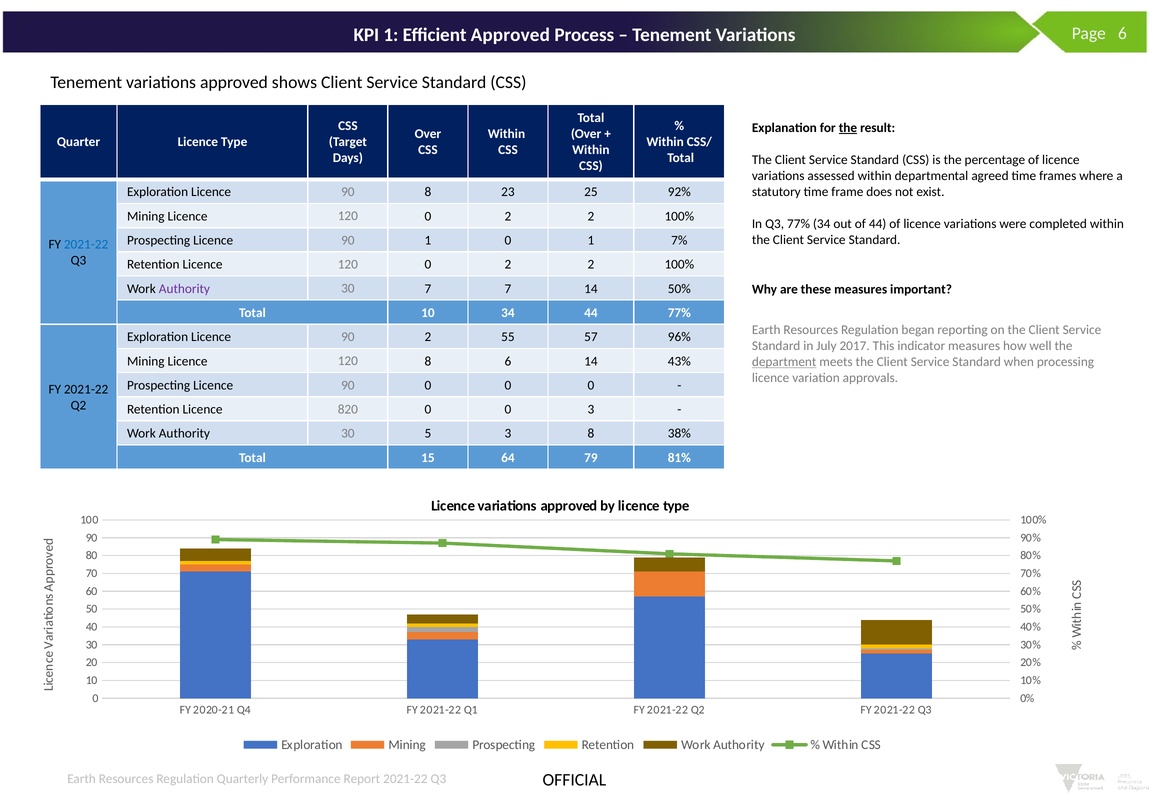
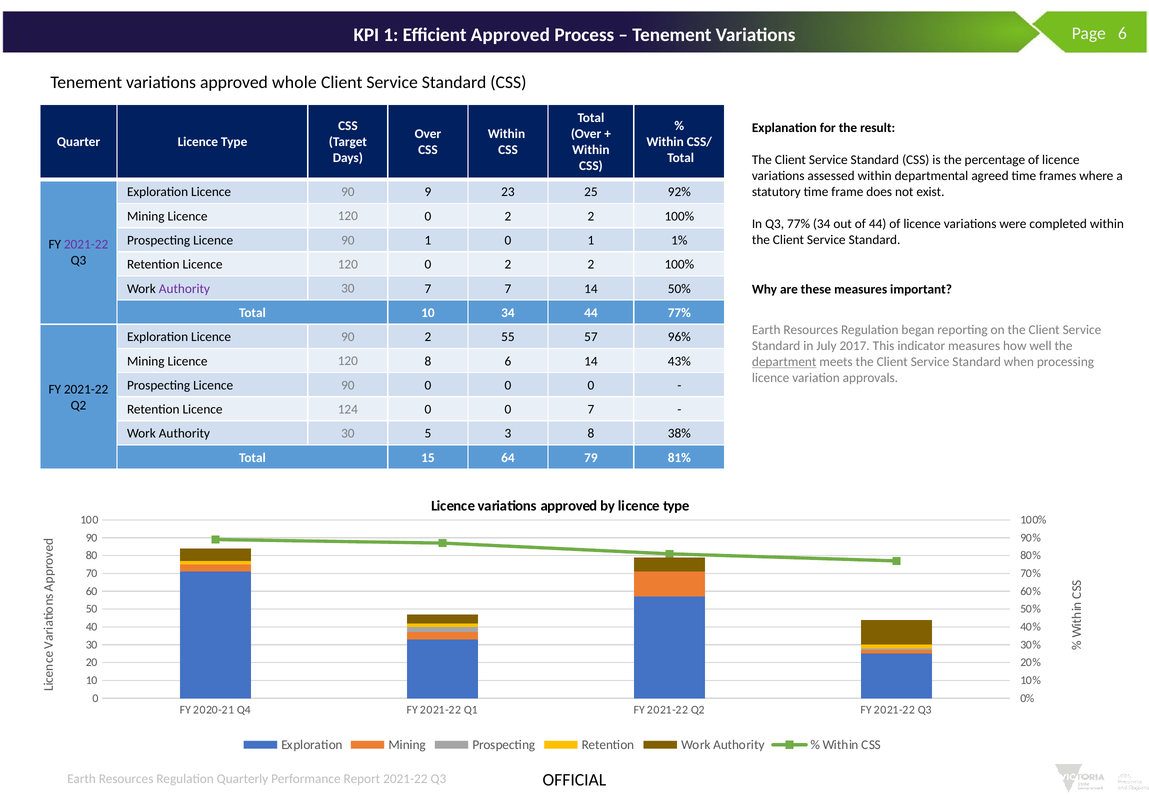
shows: shows -> whole
the at (848, 128) underline: present -> none
90 8: 8 -> 9
7%: 7% -> 1%
2021-22 at (86, 244) colour: blue -> purple
820: 820 -> 124
0 3: 3 -> 7
